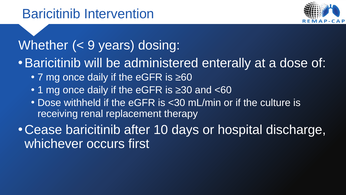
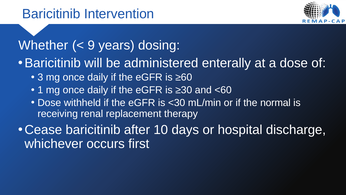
7: 7 -> 3
culture: culture -> normal
